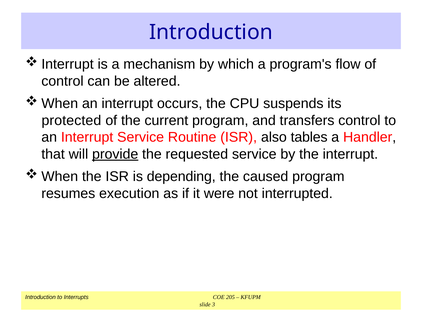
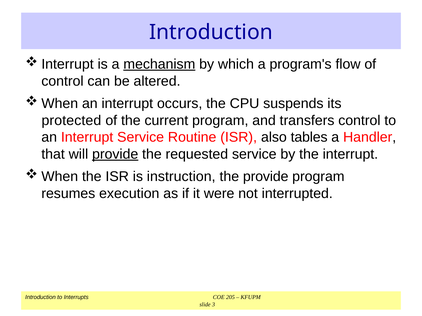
mechanism underline: none -> present
depending: depending -> instruction
the caused: caused -> provide
